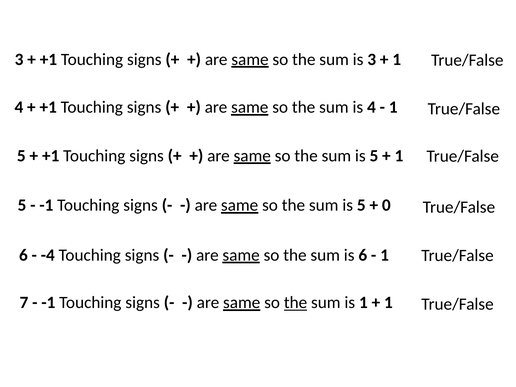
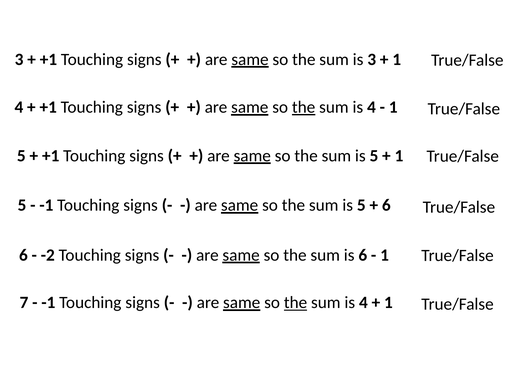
the at (304, 107) underline: none -> present
0 at (386, 205): 0 -> 6
-4: -4 -> -2
1 at (363, 303): 1 -> 4
